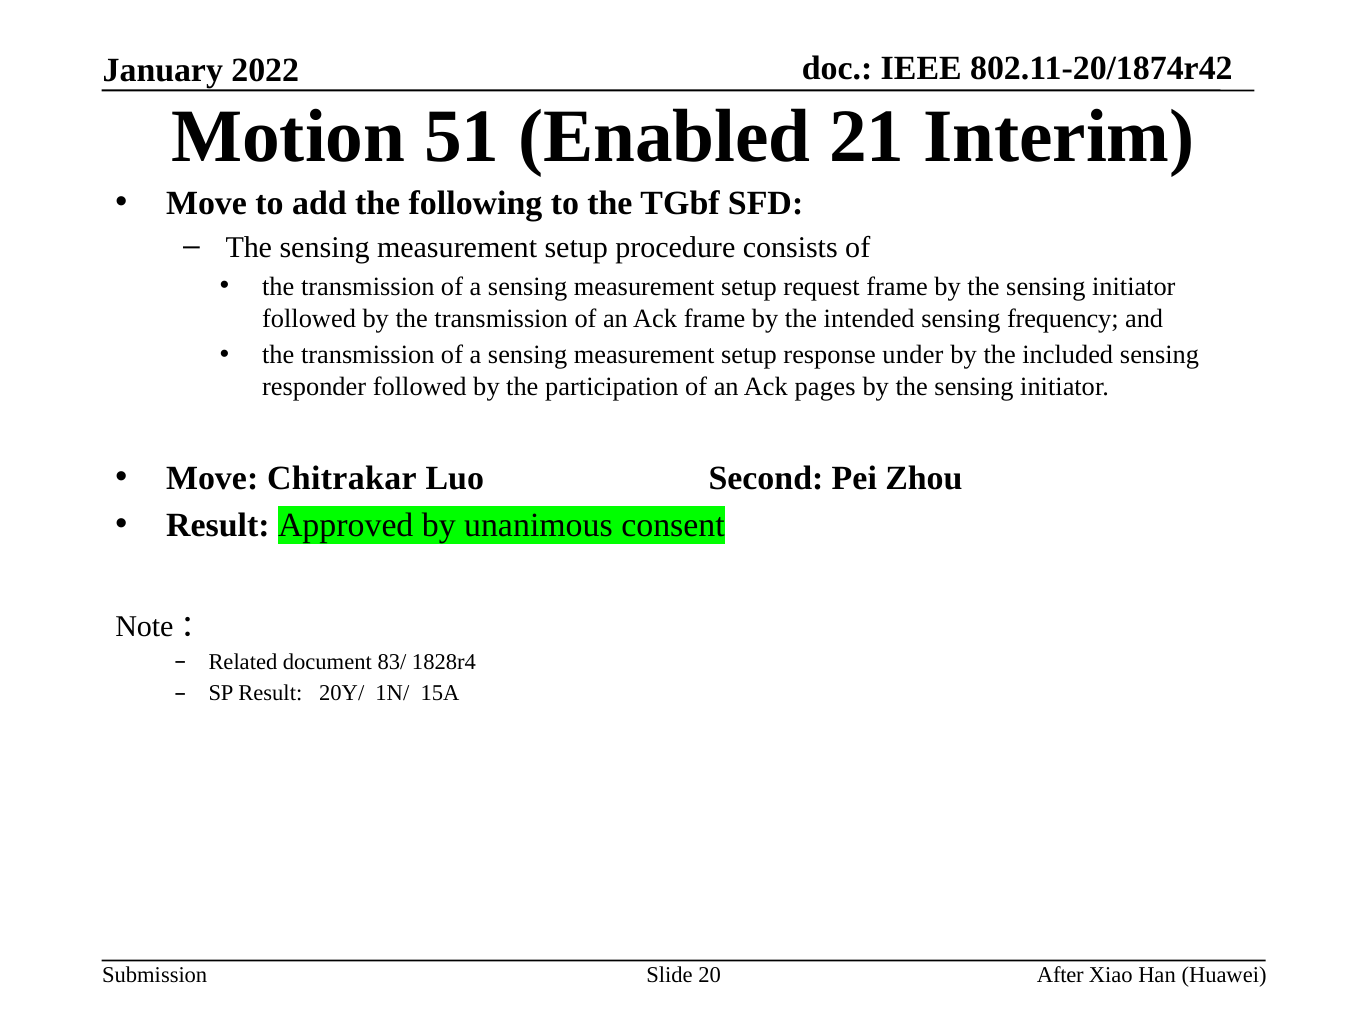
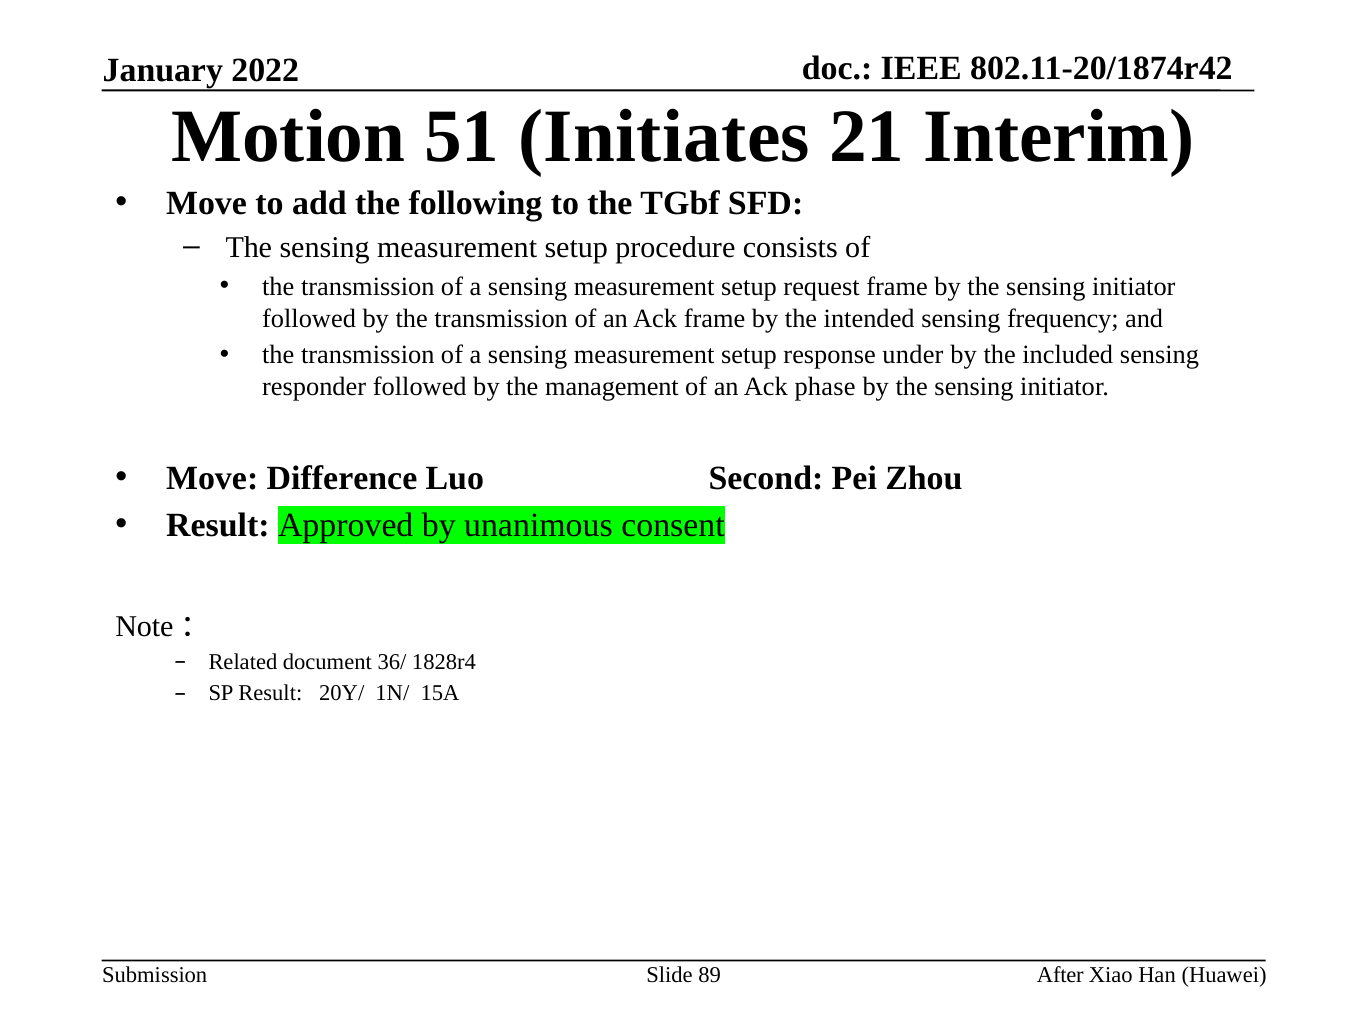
Enabled: Enabled -> Initiates
participation: participation -> management
pages: pages -> phase
Chitrakar: Chitrakar -> Difference
83/: 83/ -> 36/
20: 20 -> 89
